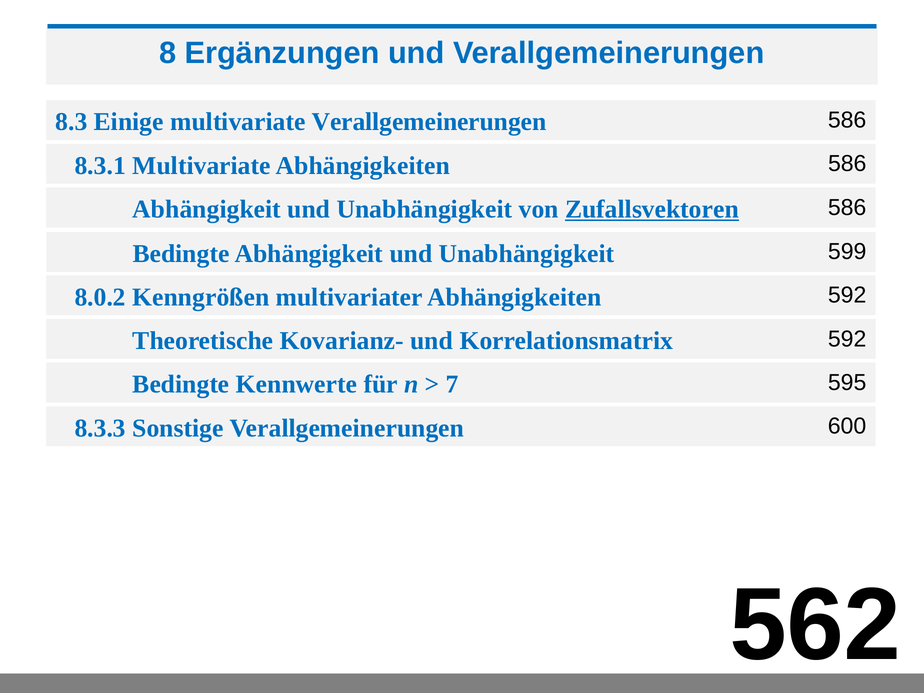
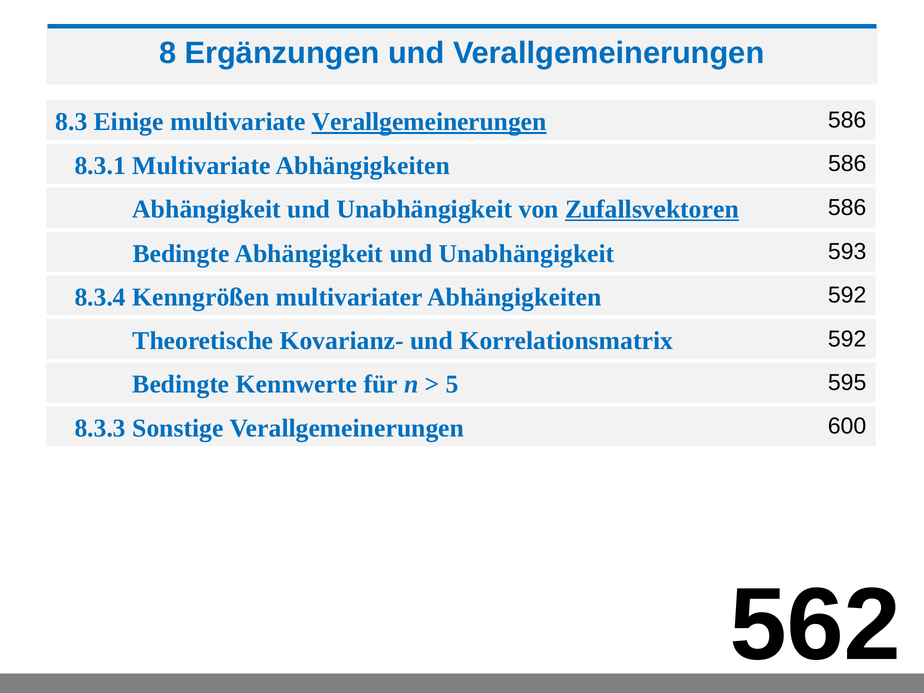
Verallgemeinerungen at (429, 122) underline: none -> present
599: 599 -> 593
8.0.2: 8.0.2 -> 8.3.4
7: 7 -> 5
